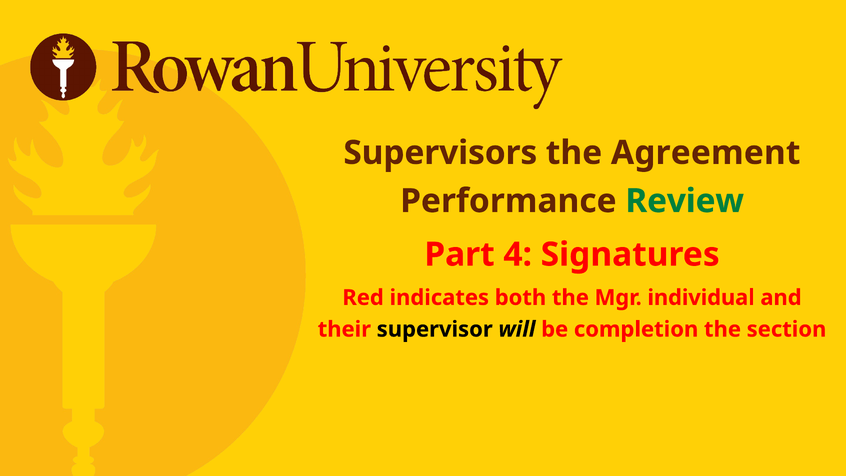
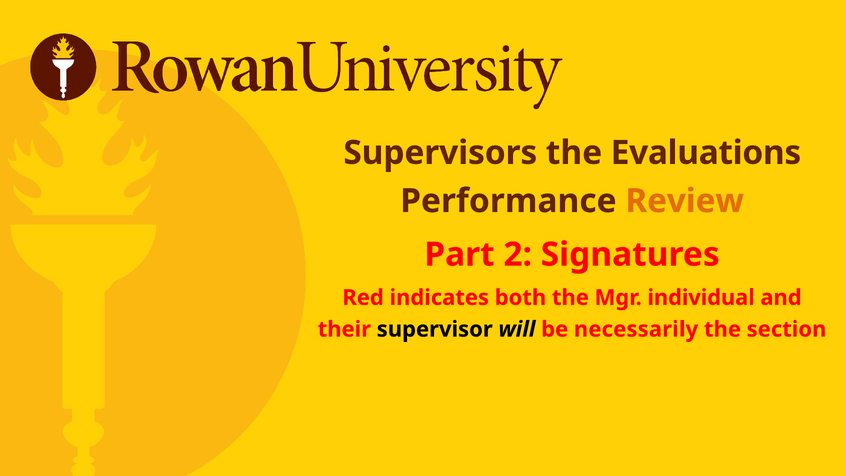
Agreement: Agreement -> Evaluations
Review colour: green -> orange
4: 4 -> 2
completion: completion -> necessarily
